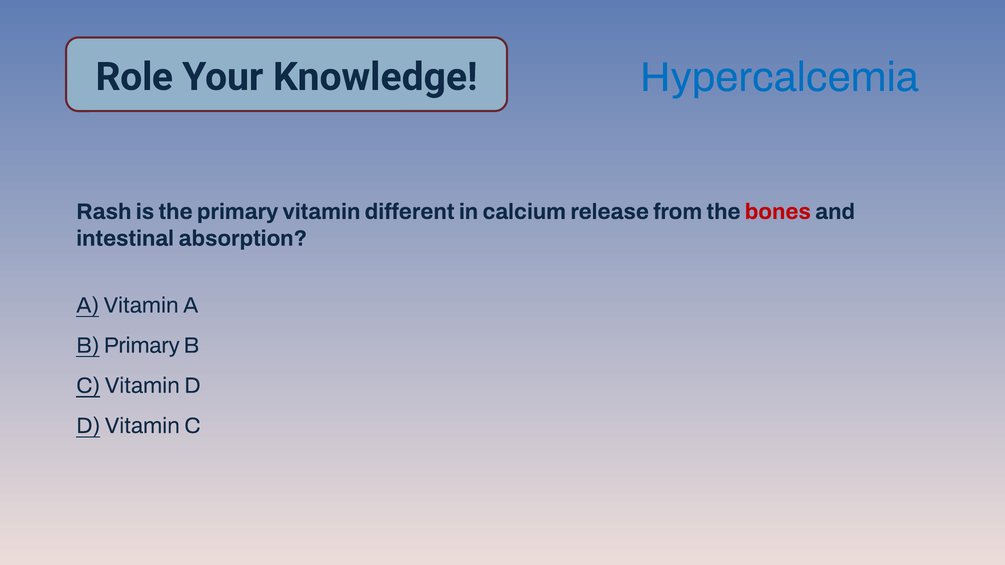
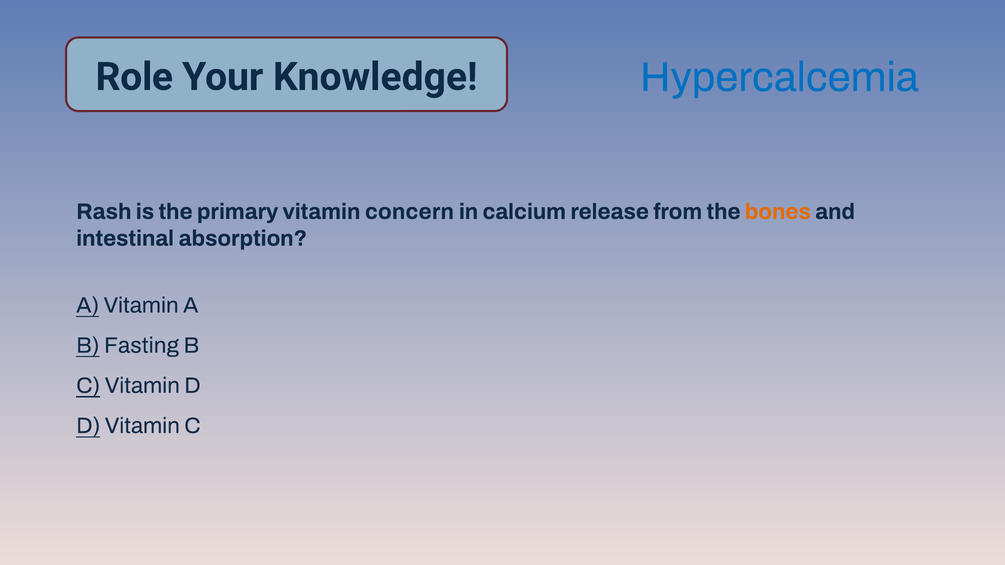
different: different -> concern
bones colour: red -> orange
B Primary: Primary -> Fasting
